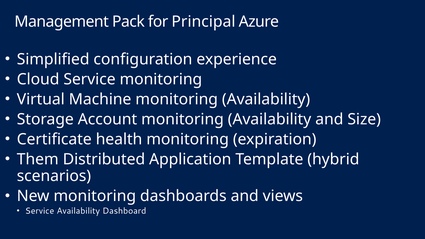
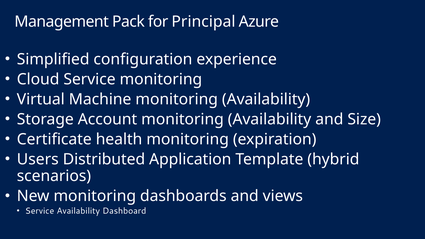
Them: Them -> Users
